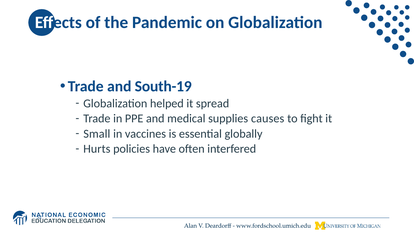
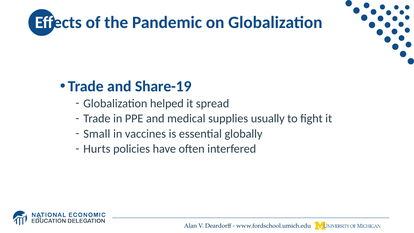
South-19: South-19 -> Share-19
causes: causes -> usually
